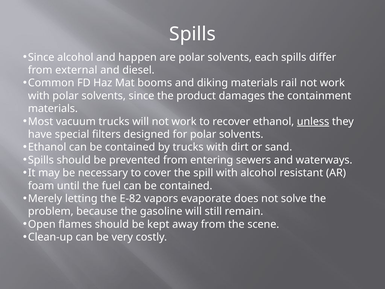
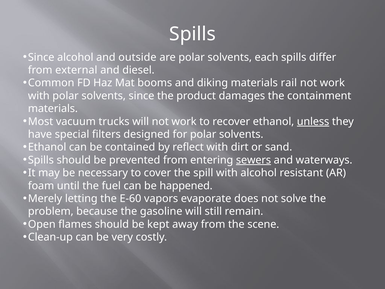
happen: happen -> outside
by trucks: trucks -> reflect
sewers underline: none -> present
fuel can be contained: contained -> happened
E-82: E-82 -> E-60
